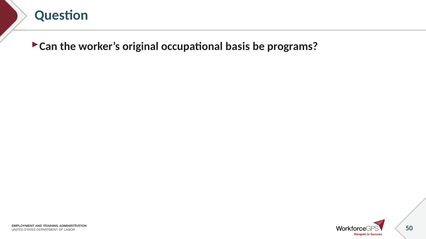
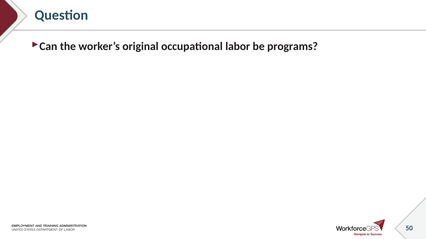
basis: basis -> labor
